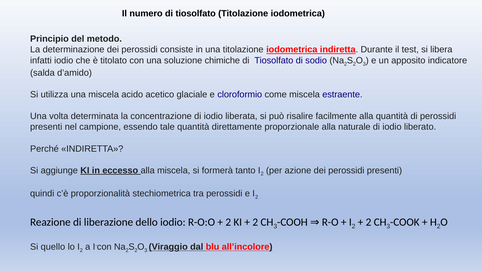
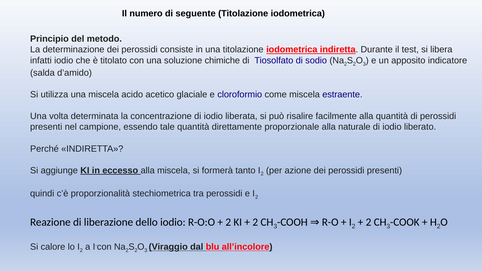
numero di tiosolfato: tiosolfato -> seguente
quello: quello -> calore
